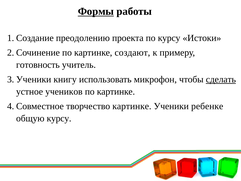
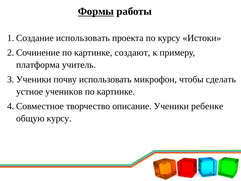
преодолению at (83, 38): преодолению -> использовать
готовность: готовность -> платформа
книгу: книгу -> почву
сделать underline: present -> none
творчество картинке: картинке -> описание
